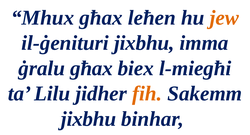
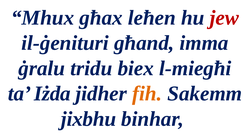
jew colour: orange -> red
il-ġenituri jixbhu: jixbhu -> għand
ġralu għax: għax -> tridu
Lilu: Lilu -> Iżda
